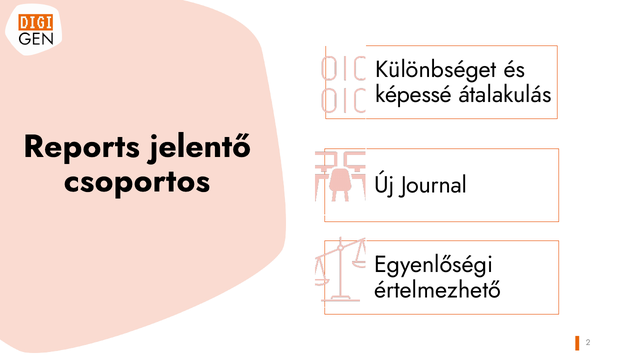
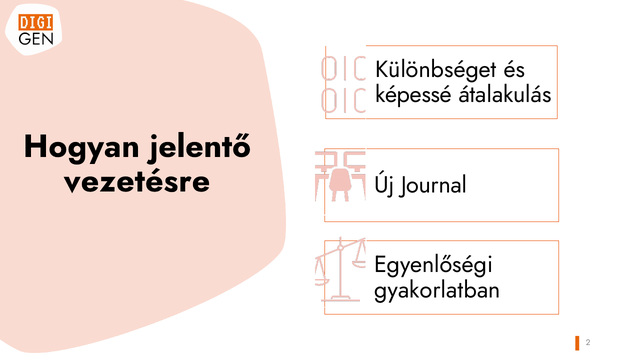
Reports: Reports -> Hogyan
csoportos: csoportos -> vezetésre
értelmezhető: értelmezhető -> gyakorlatban
